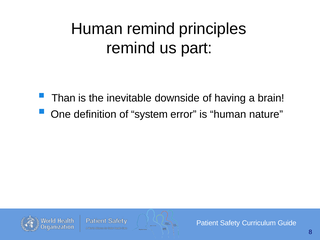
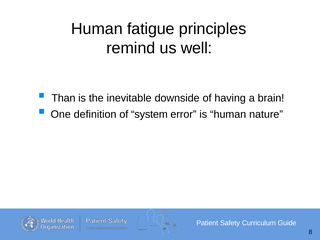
Human remind: remind -> fatigue
part: part -> well
